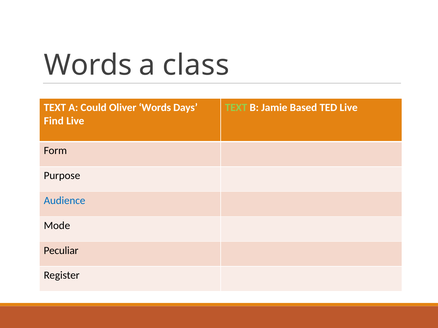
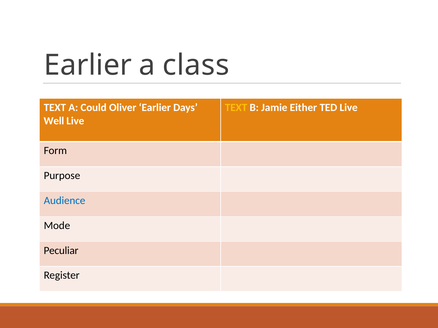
Words at (88, 65): Words -> Earlier
Oliver Words: Words -> Earlier
TEXT at (236, 108) colour: light green -> yellow
Based: Based -> Either
Find: Find -> Well
